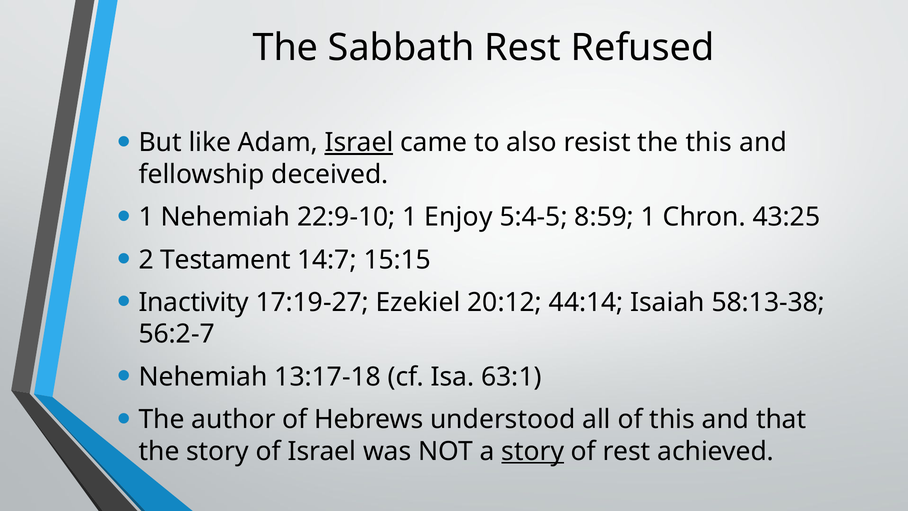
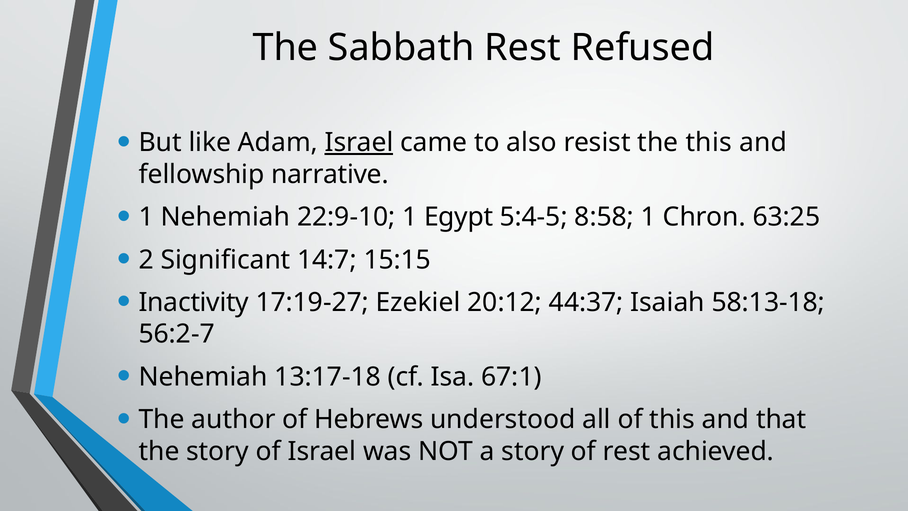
deceived: deceived -> narrative
Enjoy: Enjoy -> Egypt
8:59: 8:59 -> 8:58
43:25: 43:25 -> 63:25
Testament: Testament -> Significant
44:14: 44:14 -> 44:37
58:13-38: 58:13-38 -> 58:13-18
63:1: 63:1 -> 67:1
story at (533, 451) underline: present -> none
